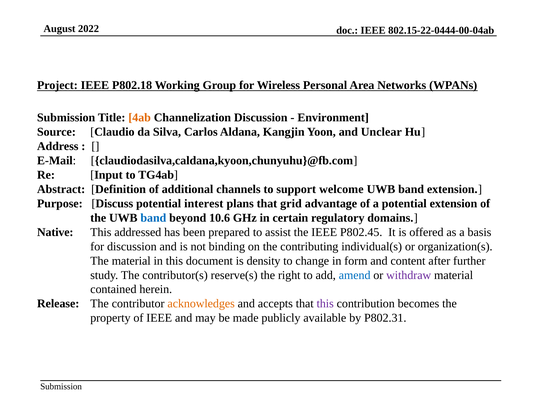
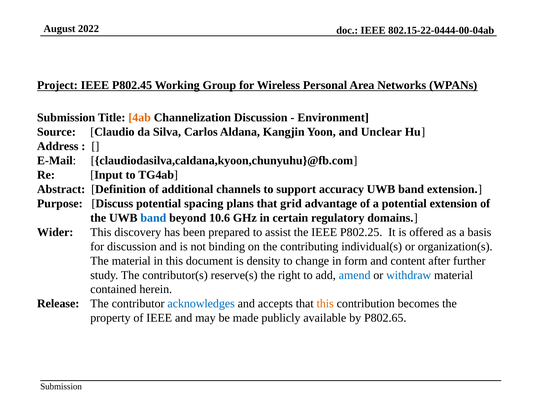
P802.18: P802.18 -> P802.45
welcome: welcome -> accuracy
interest: interest -> spacing
Native: Native -> Wider
addressed: addressed -> discovery
P802.45: P802.45 -> P802.25
withdraw colour: purple -> blue
acknowledges colour: orange -> blue
this at (325, 304) colour: purple -> orange
P802.31: P802.31 -> P802.65
